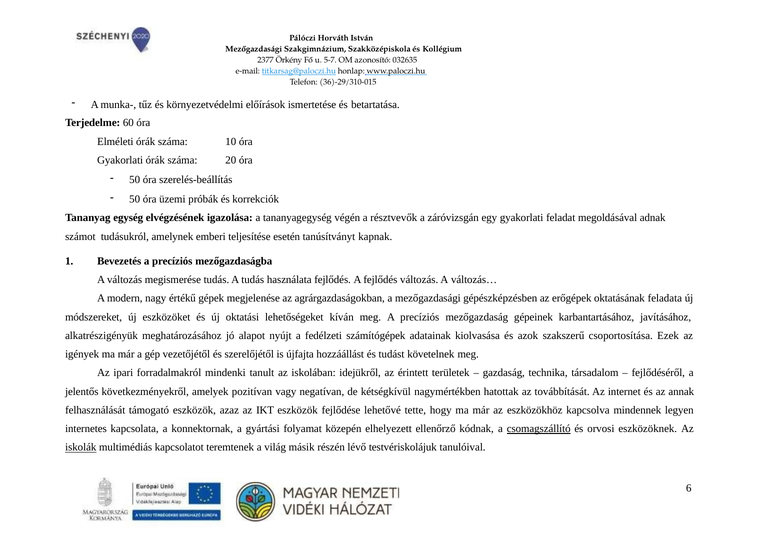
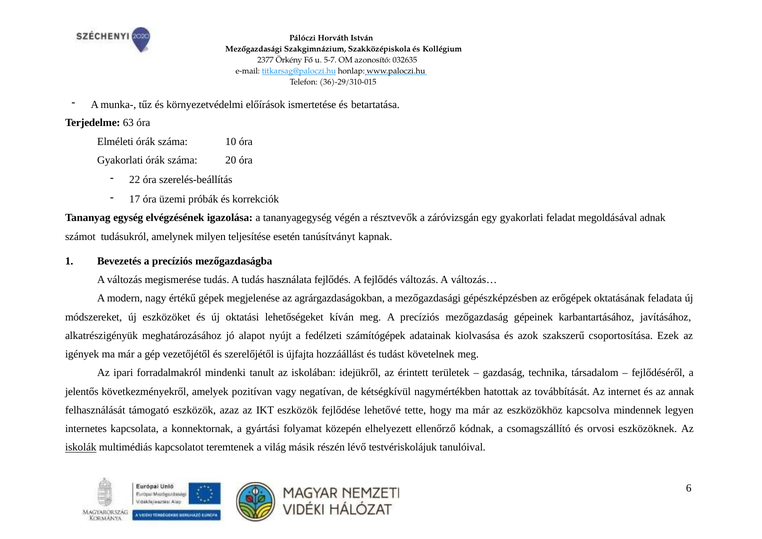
60: 60 -> 63
50 at (135, 180): 50 -> 22
50 at (135, 199): 50 -> 17
emberi: emberi -> milyen
csomagszállító underline: present -> none
